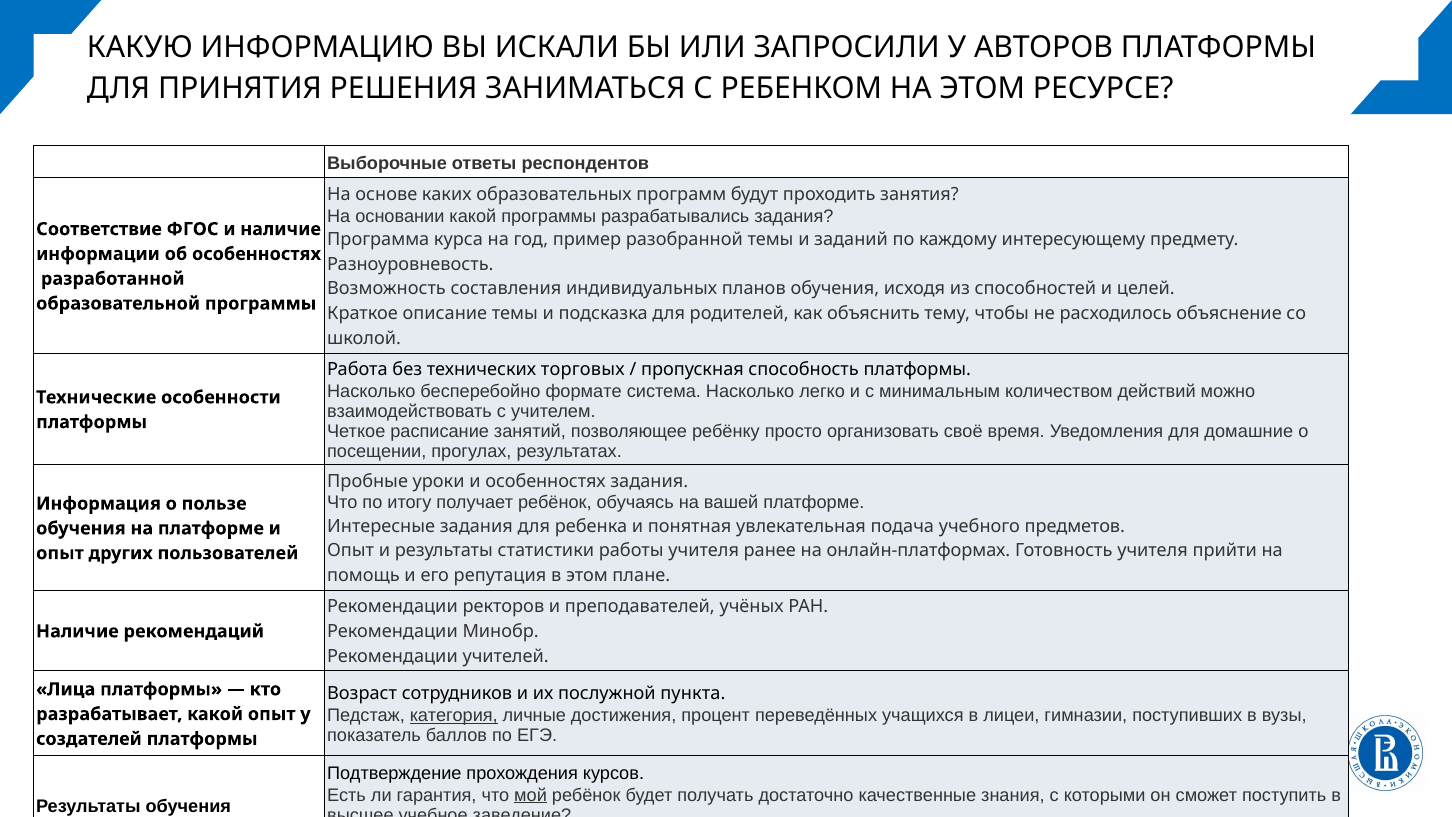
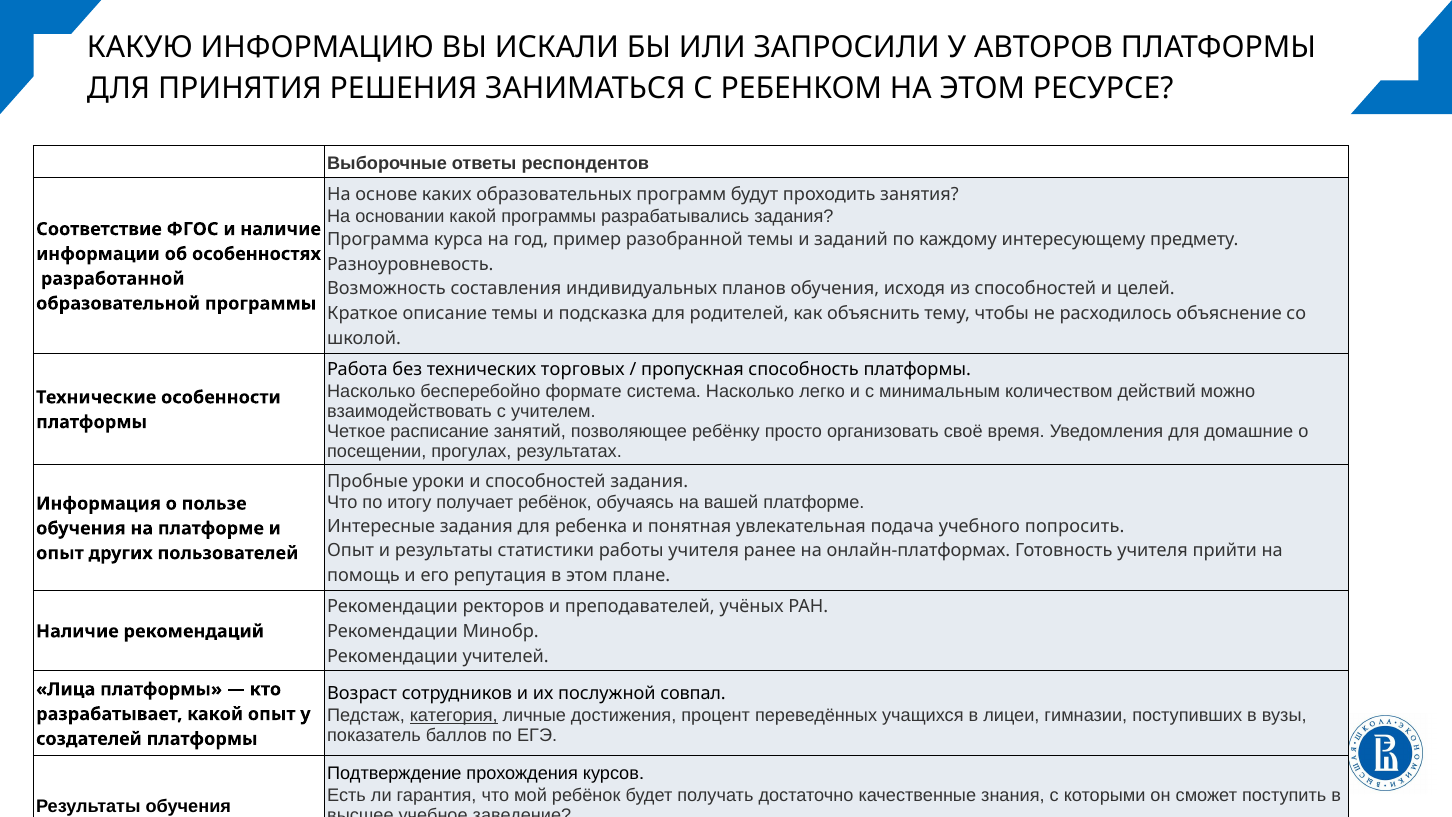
и особенностях: особенностях -> способностей
предметов: предметов -> попросить
пункта: пункта -> совпал
мой underline: present -> none
